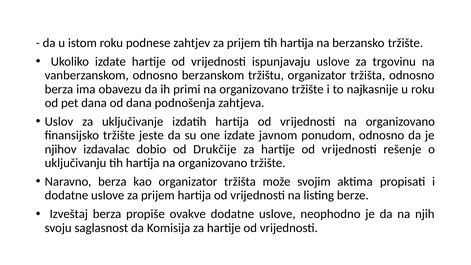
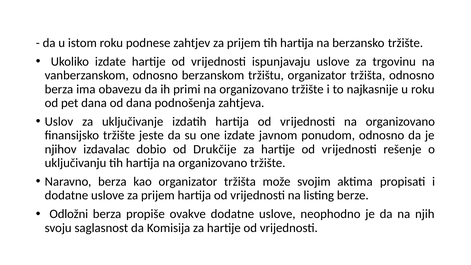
Izveštaj: Izveštaj -> Odložni
